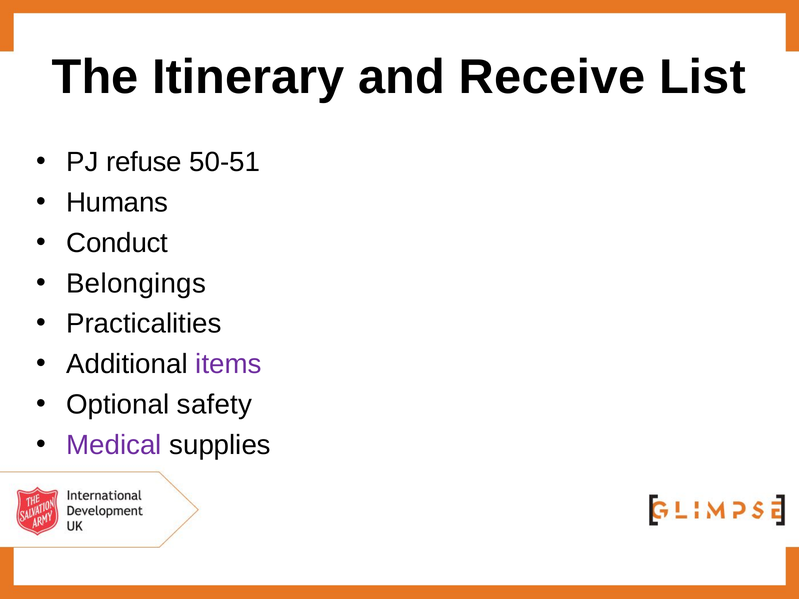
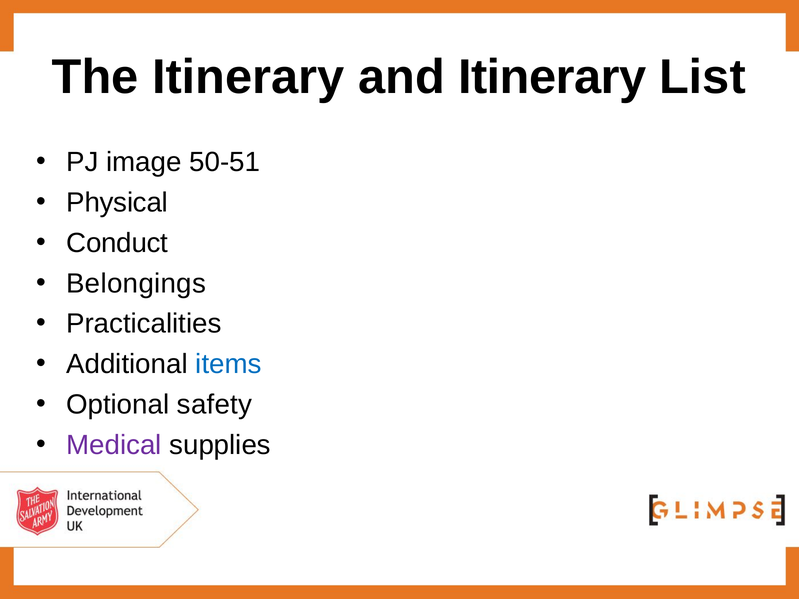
and Receive: Receive -> Itinerary
refuse: refuse -> image
Humans: Humans -> Physical
items colour: purple -> blue
